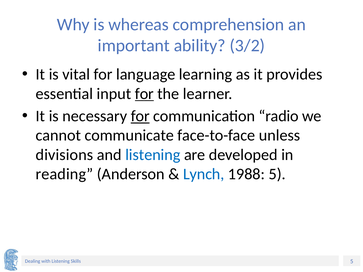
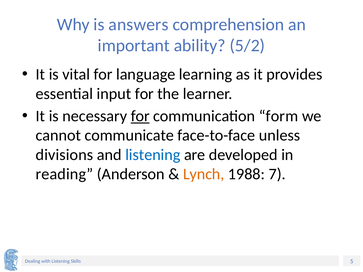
whereas: whereas -> answers
3/2: 3/2 -> 5/2
for at (144, 94) underline: present -> none
radio: radio -> form
Lynch colour: blue -> orange
1988 5: 5 -> 7
